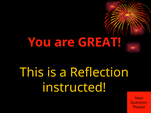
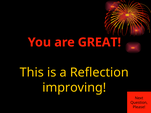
instructed: instructed -> improving
